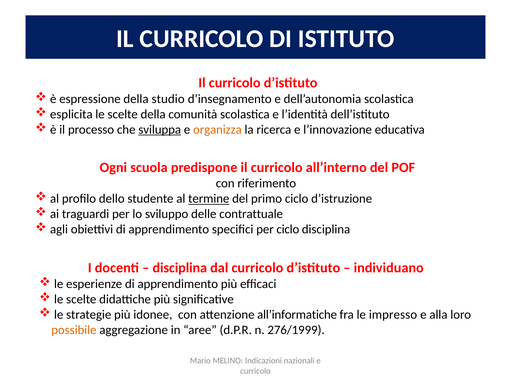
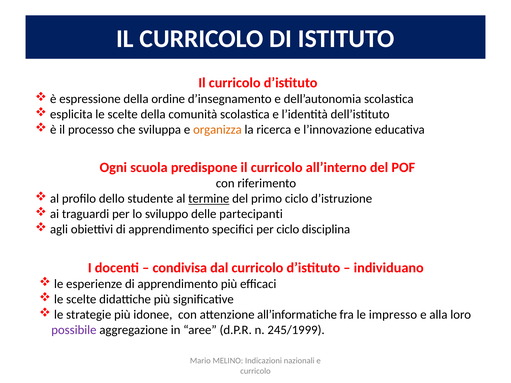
studio: studio -> ordine
sviluppa underline: present -> none
contrattuale: contrattuale -> partecipanti
disciplina at (180, 268): disciplina -> condivisa
possibile colour: orange -> purple
276/1999: 276/1999 -> 245/1999
